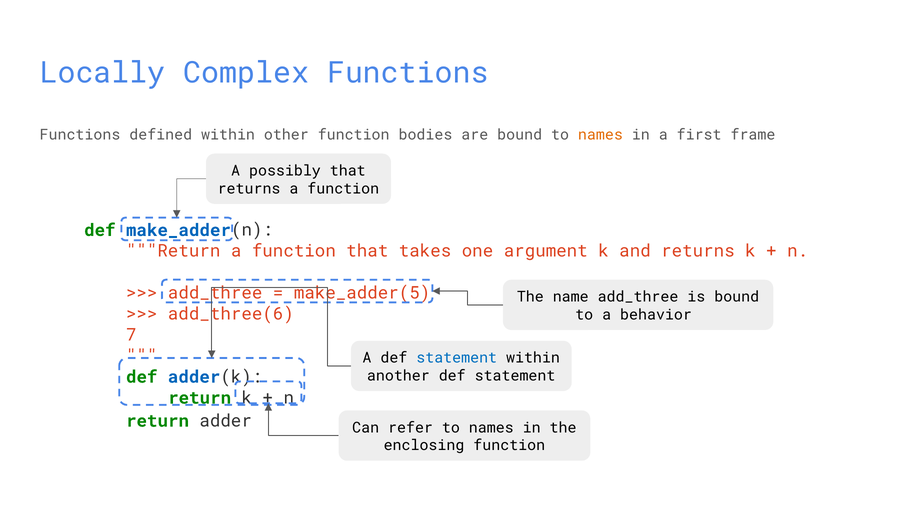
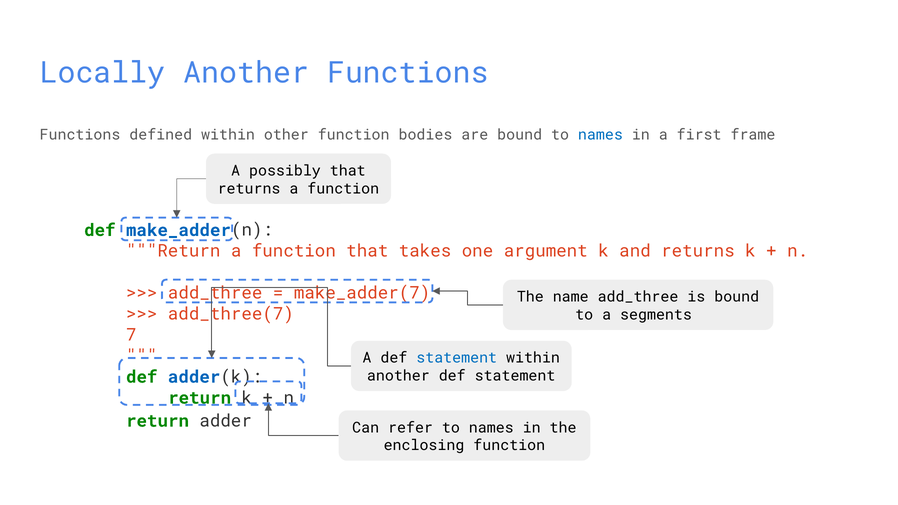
Locally Complex: Complex -> Another
names at (600, 135) colour: orange -> blue
make_adder(5: make_adder(5 -> make_adder(7
add_three(6: add_three(6 -> add_three(7
behavior: behavior -> segments
